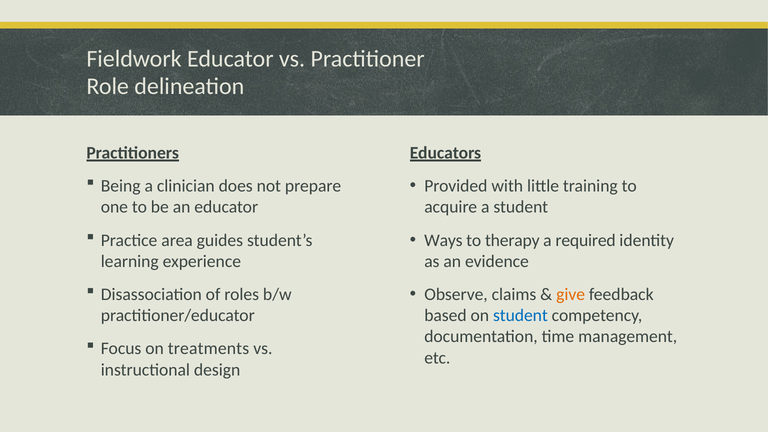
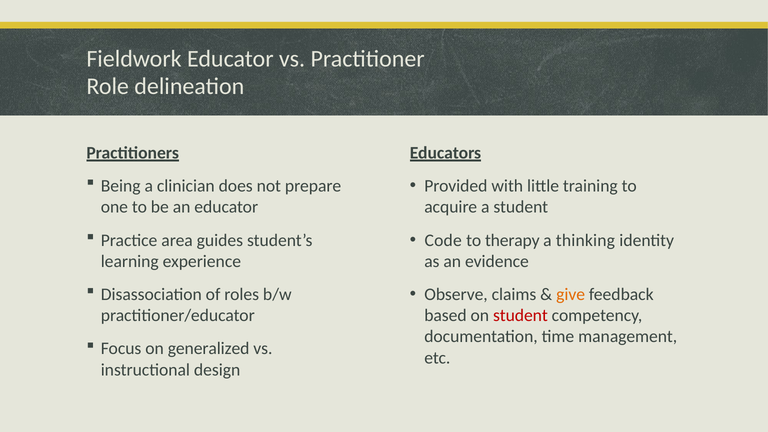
Ways: Ways -> Code
required: required -> thinking
student at (520, 316) colour: blue -> red
treatments: treatments -> generalized
